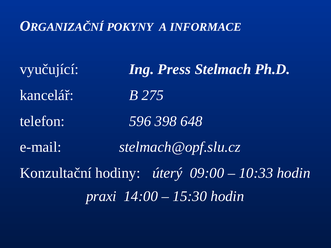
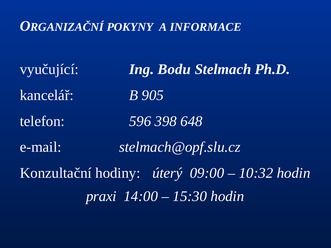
Press: Press -> Bodu
275: 275 -> 905
10:33: 10:33 -> 10:32
